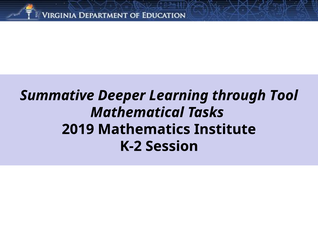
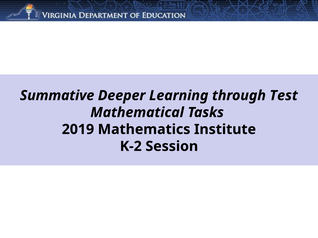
Tool: Tool -> Test
